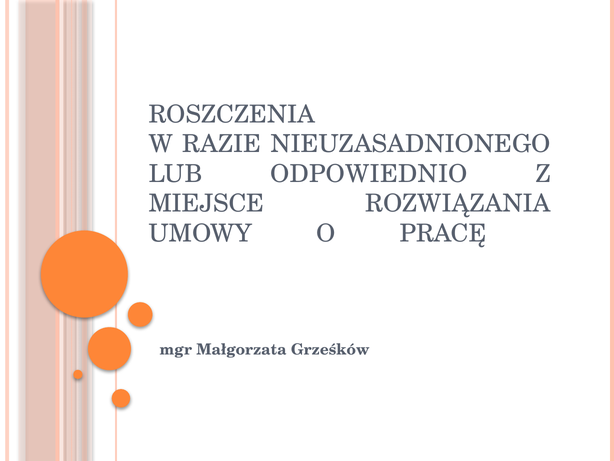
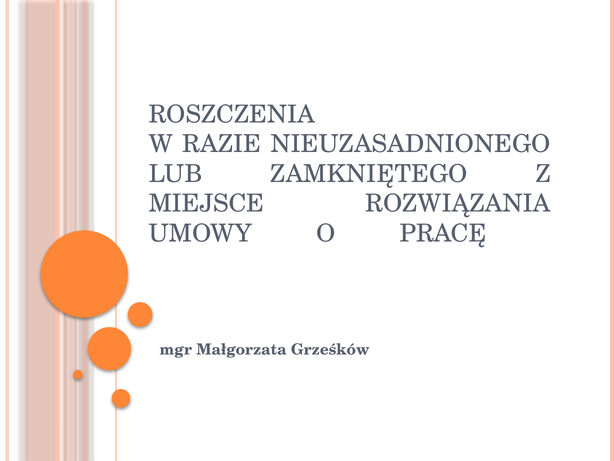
ODPOWIEDNIO: ODPOWIEDNIO -> ZAMKNIĘTEGO
